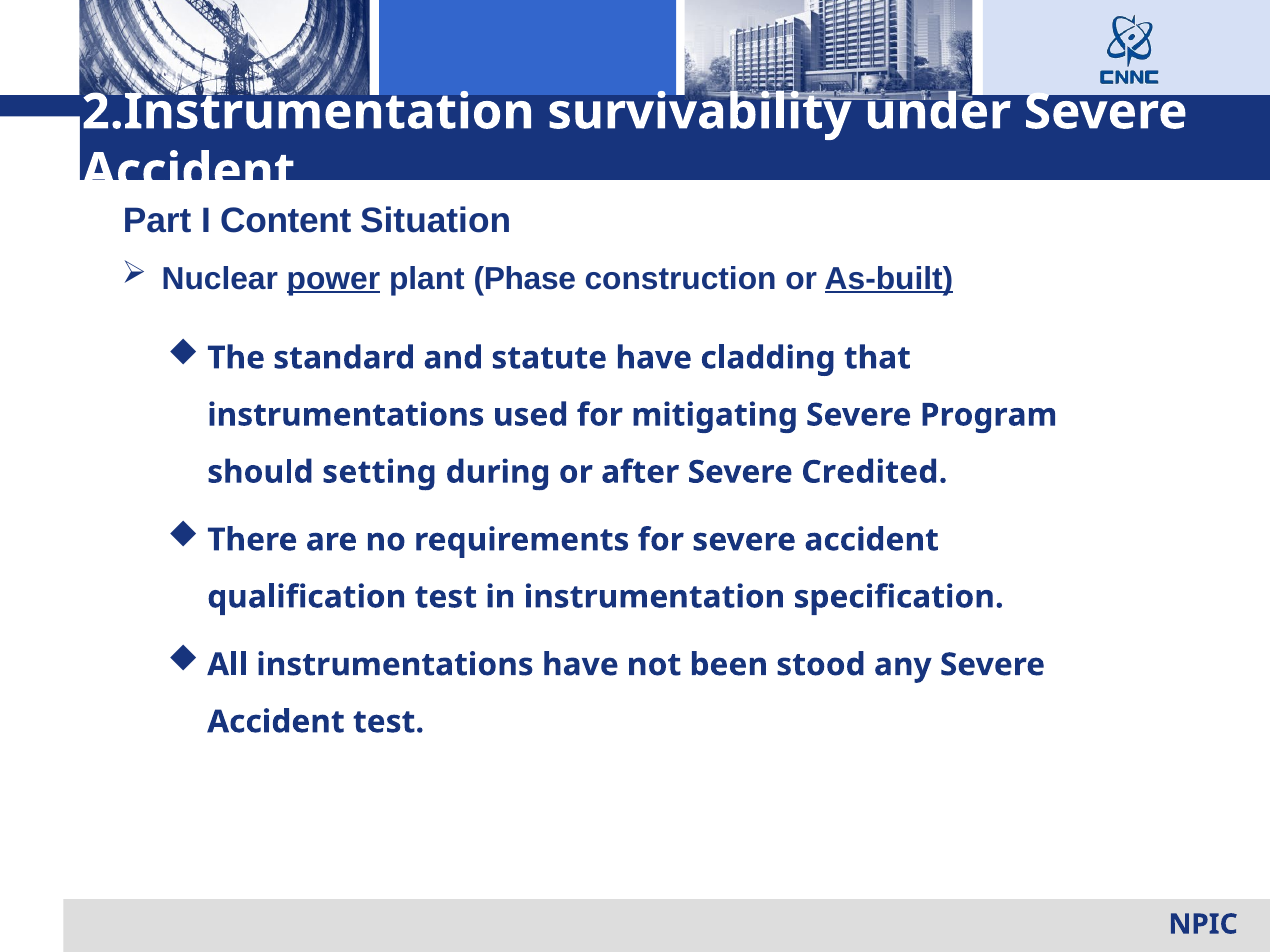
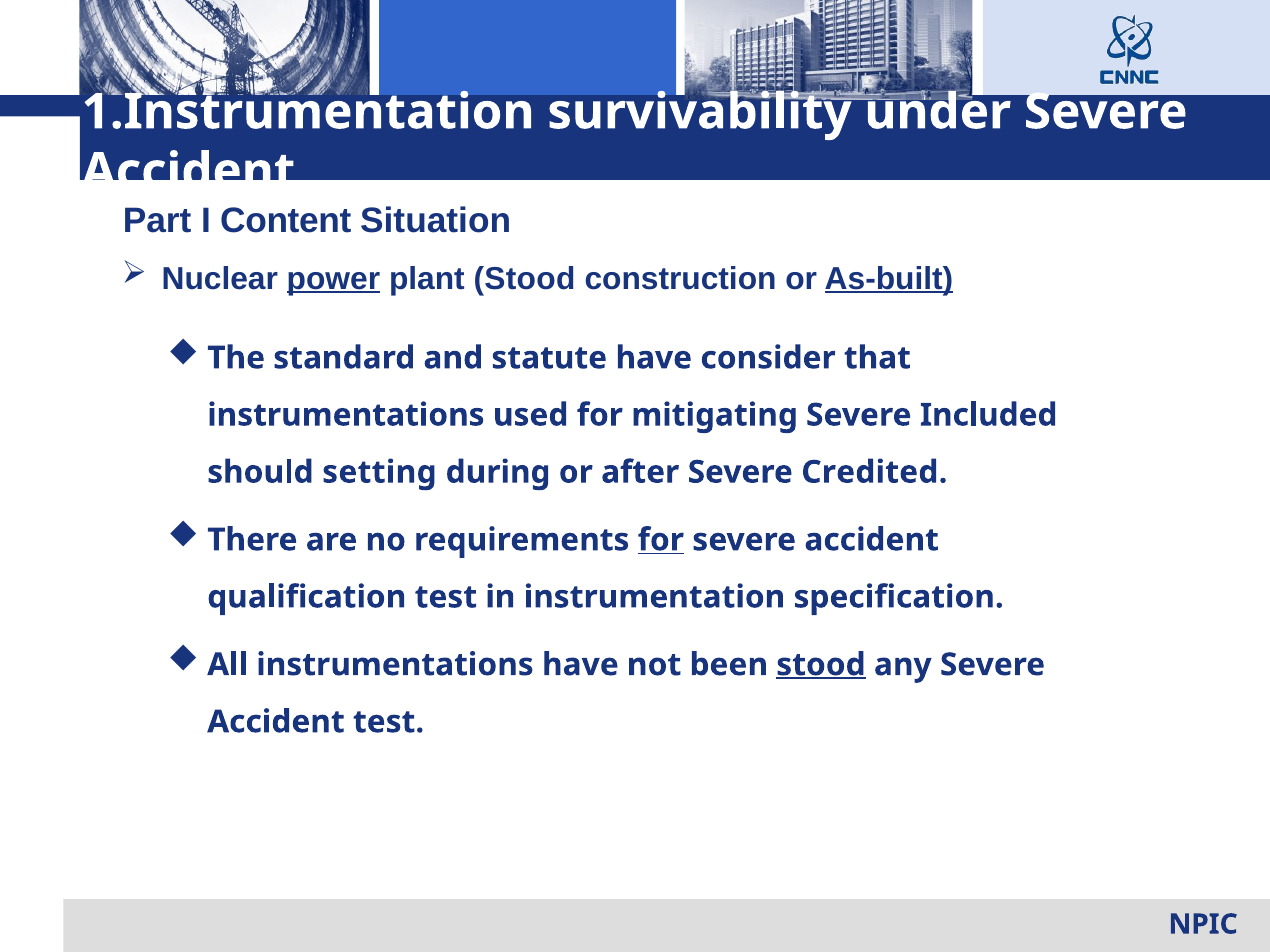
2.Instrumentation: 2.Instrumentation -> 1.Instrumentation
plant Phase: Phase -> Stood
cladding: cladding -> consider
Program: Program -> Included
for at (661, 540) underline: none -> present
stood at (821, 665) underline: none -> present
